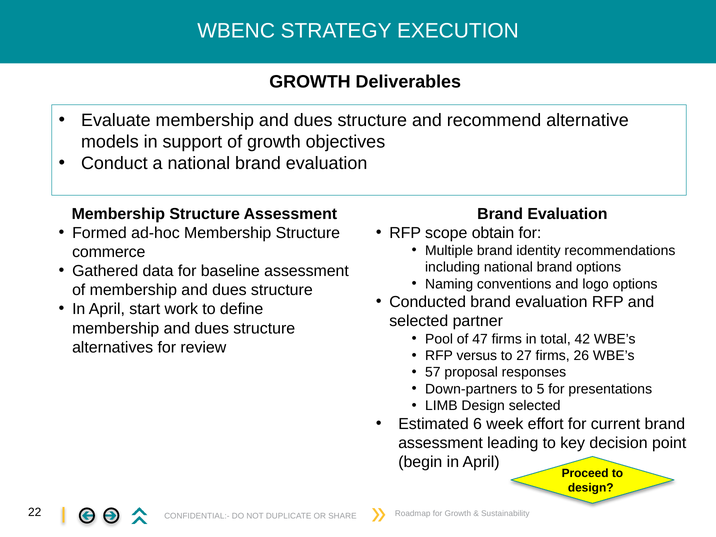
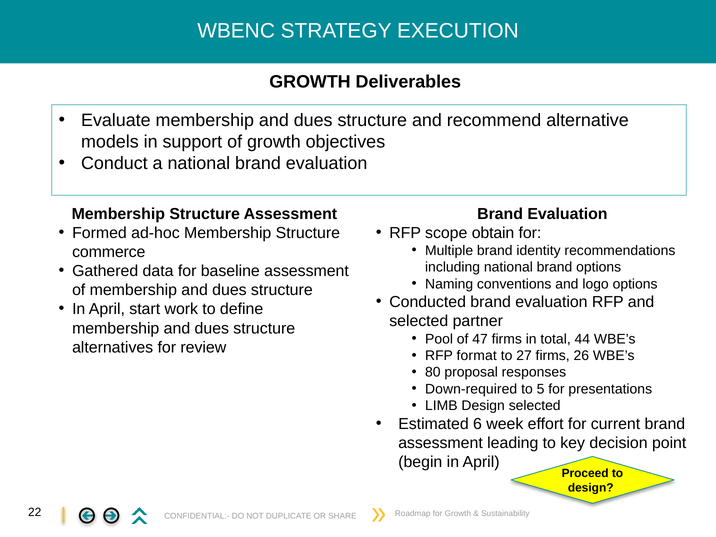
42: 42 -> 44
versus: versus -> format
57: 57 -> 80
Down-partners: Down-partners -> Down-required
